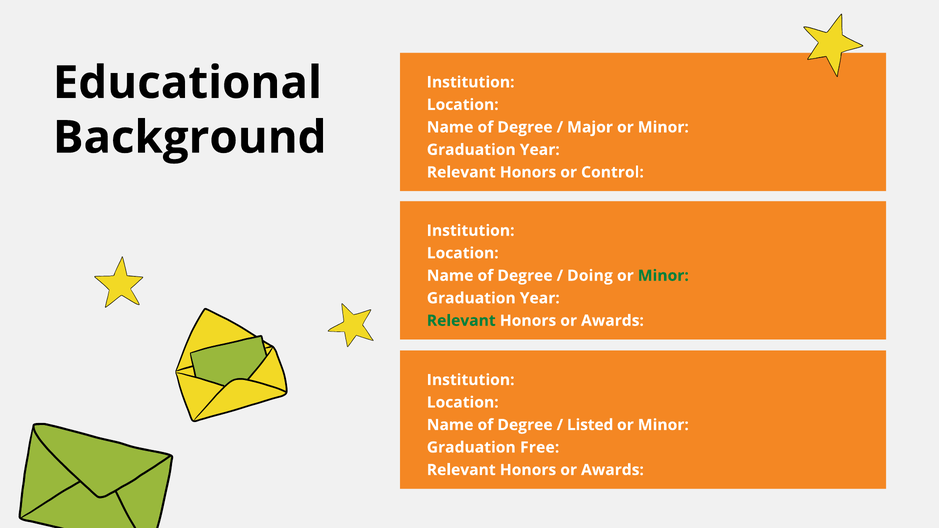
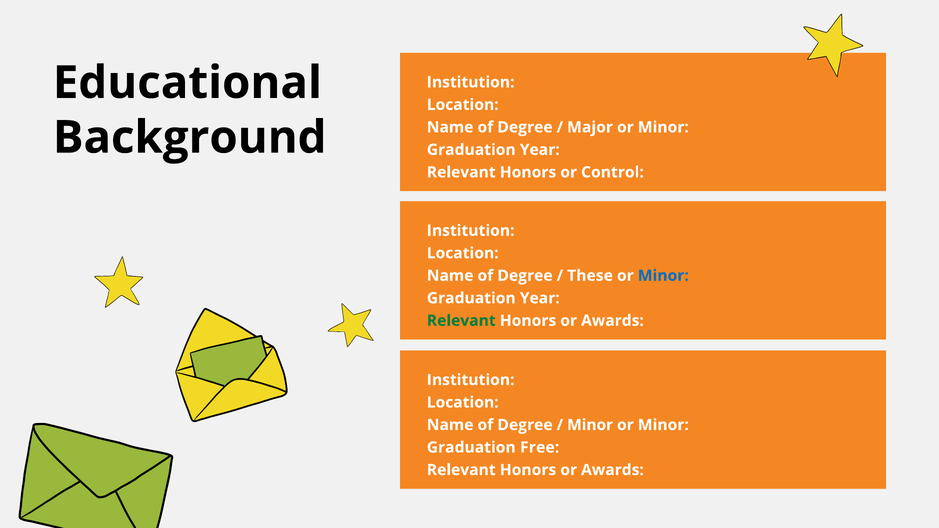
Doing: Doing -> These
Minor at (663, 276) colour: green -> blue
Listed at (590, 425): Listed -> Minor
